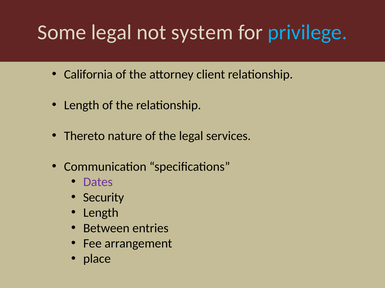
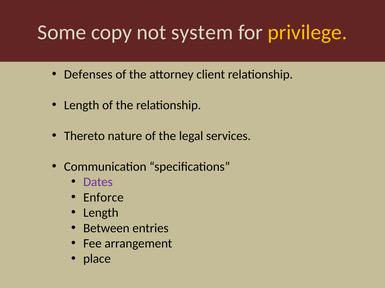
Some legal: legal -> copy
privilege colour: light blue -> yellow
California: California -> Defenses
Security: Security -> Enforce
